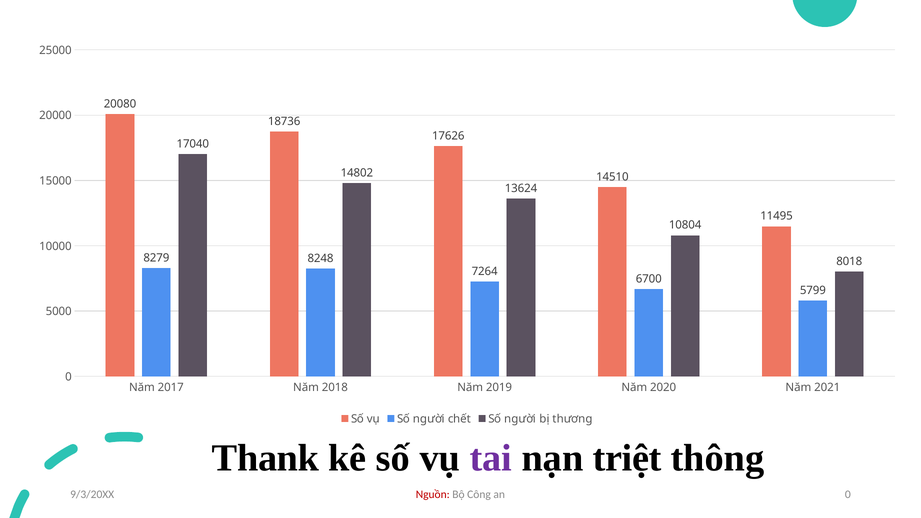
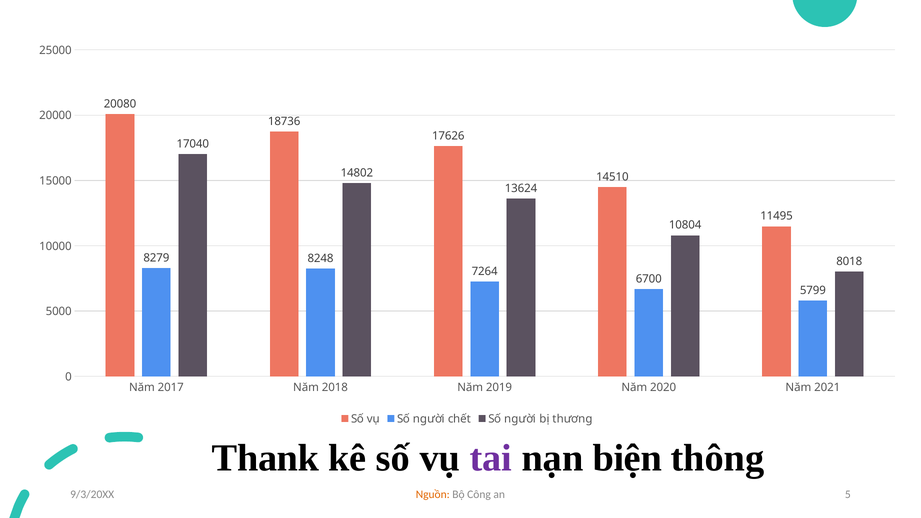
triệt: triệt -> biện
Nguồn colour: red -> orange
an 0: 0 -> 5
